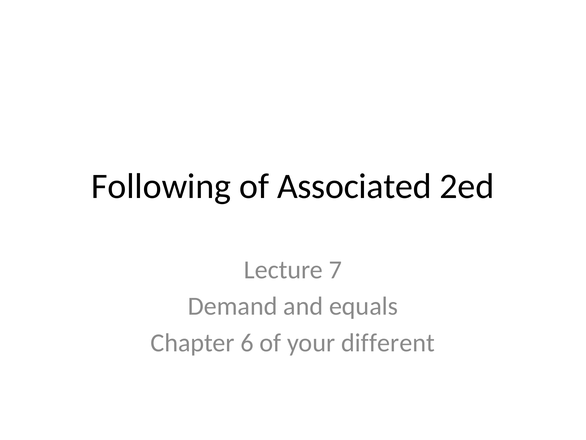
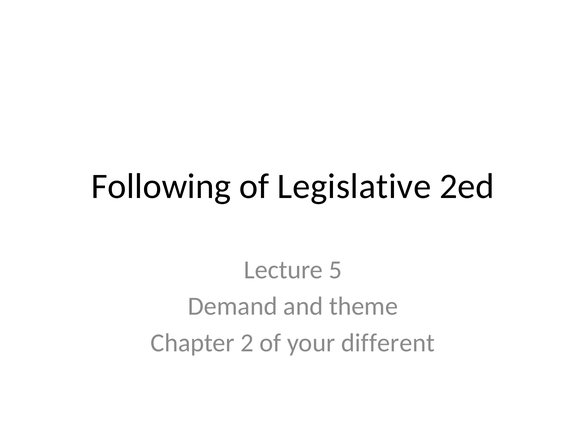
Associated: Associated -> Legislative
7: 7 -> 5
equals: equals -> theme
6: 6 -> 2
